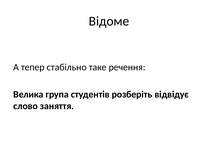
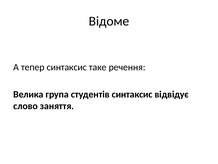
тепер стабільно: стабільно -> синтаксис
студентів розберіть: розберіть -> синтаксис
